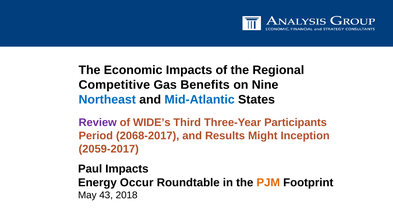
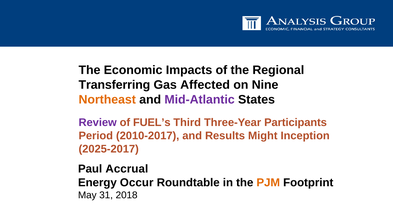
Competitive: Competitive -> Transferring
Benefits: Benefits -> Affected
Northeast colour: blue -> orange
Mid-Atlantic colour: blue -> purple
WIDE’s: WIDE’s -> FUEL’s
2068-2017: 2068-2017 -> 2010-2017
2059-2017: 2059-2017 -> 2025-2017
Paul Impacts: Impacts -> Accrual
43: 43 -> 31
